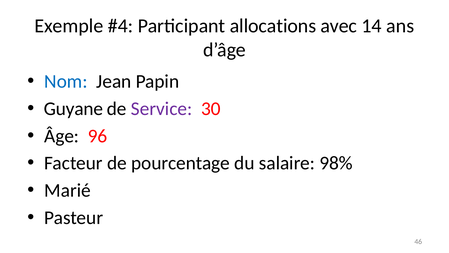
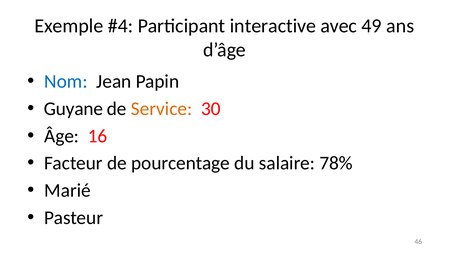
allocations: allocations -> interactive
14: 14 -> 49
Service colour: purple -> orange
96: 96 -> 16
98%: 98% -> 78%
